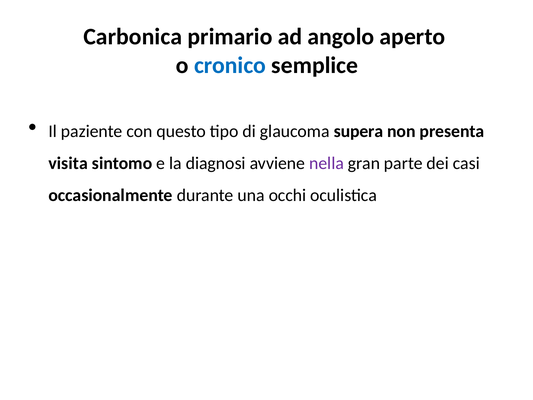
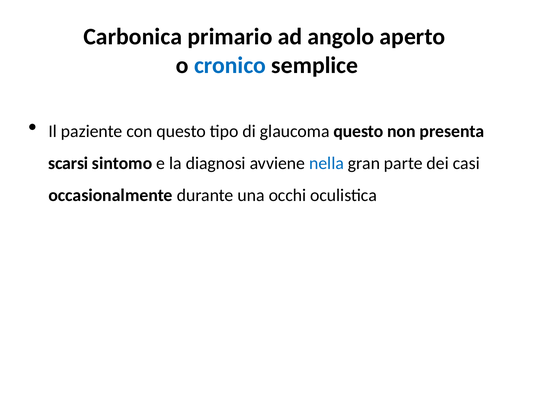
glaucoma supera: supera -> questo
visita: visita -> scarsi
nella colour: purple -> blue
